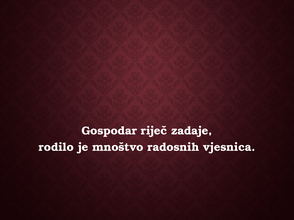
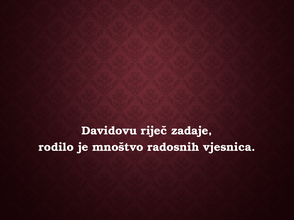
Gospodar: Gospodar -> Davidovu
